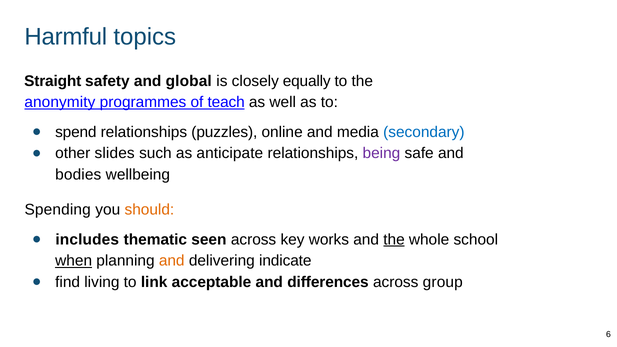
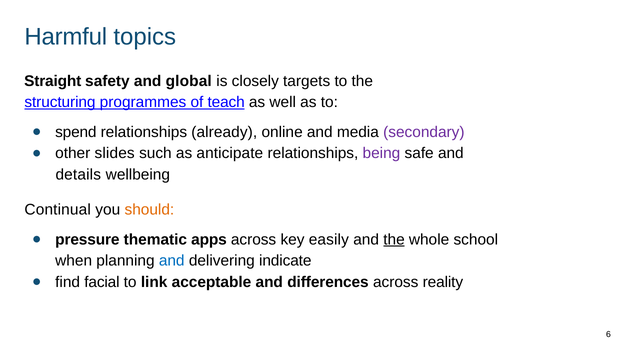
equally: equally -> targets
anonymity: anonymity -> structuring
puzzles: puzzles -> already
secondary colour: blue -> purple
bodies: bodies -> details
Spending: Spending -> Continual
includes: includes -> pressure
seen: seen -> apps
works: works -> easily
when underline: present -> none
and at (172, 261) colour: orange -> blue
living: living -> facial
group: group -> reality
